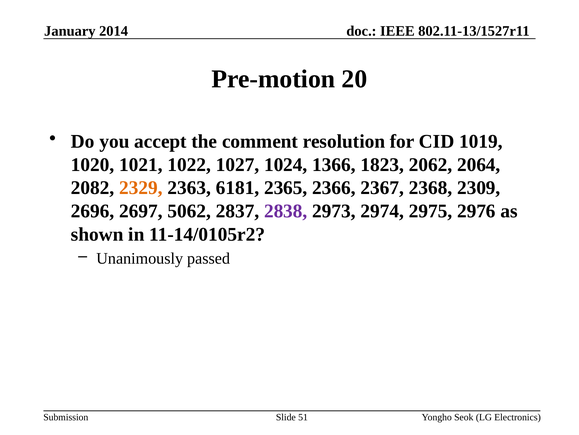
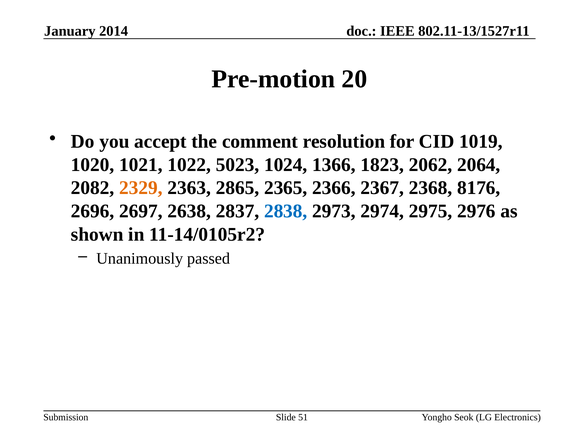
1027: 1027 -> 5023
6181: 6181 -> 2865
2309: 2309 -> 8176
5062: 5062 -> 2638
2838 colour: purple -> blue
